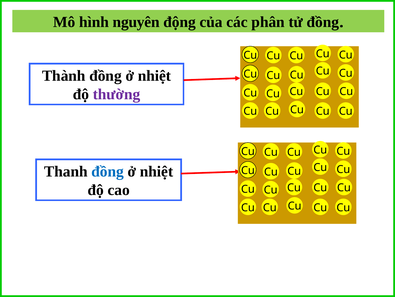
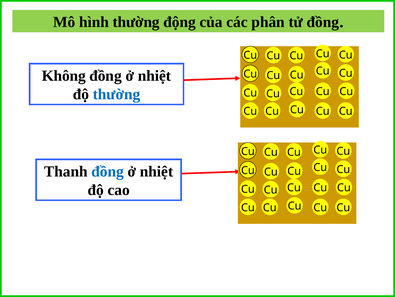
hình nguyên: nguyên -> thường
Thành: Thành -> Không
thường at (117, 94) colour: purple -> blue
